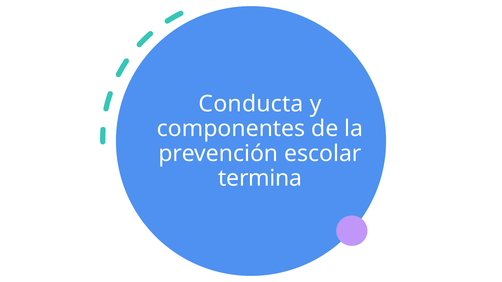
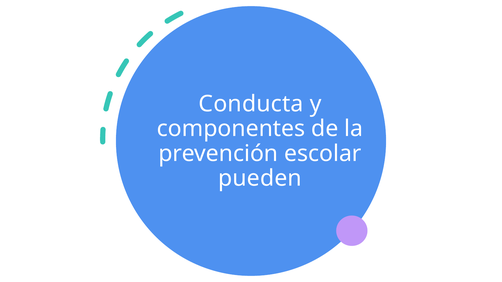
termina: termina -> pueden
